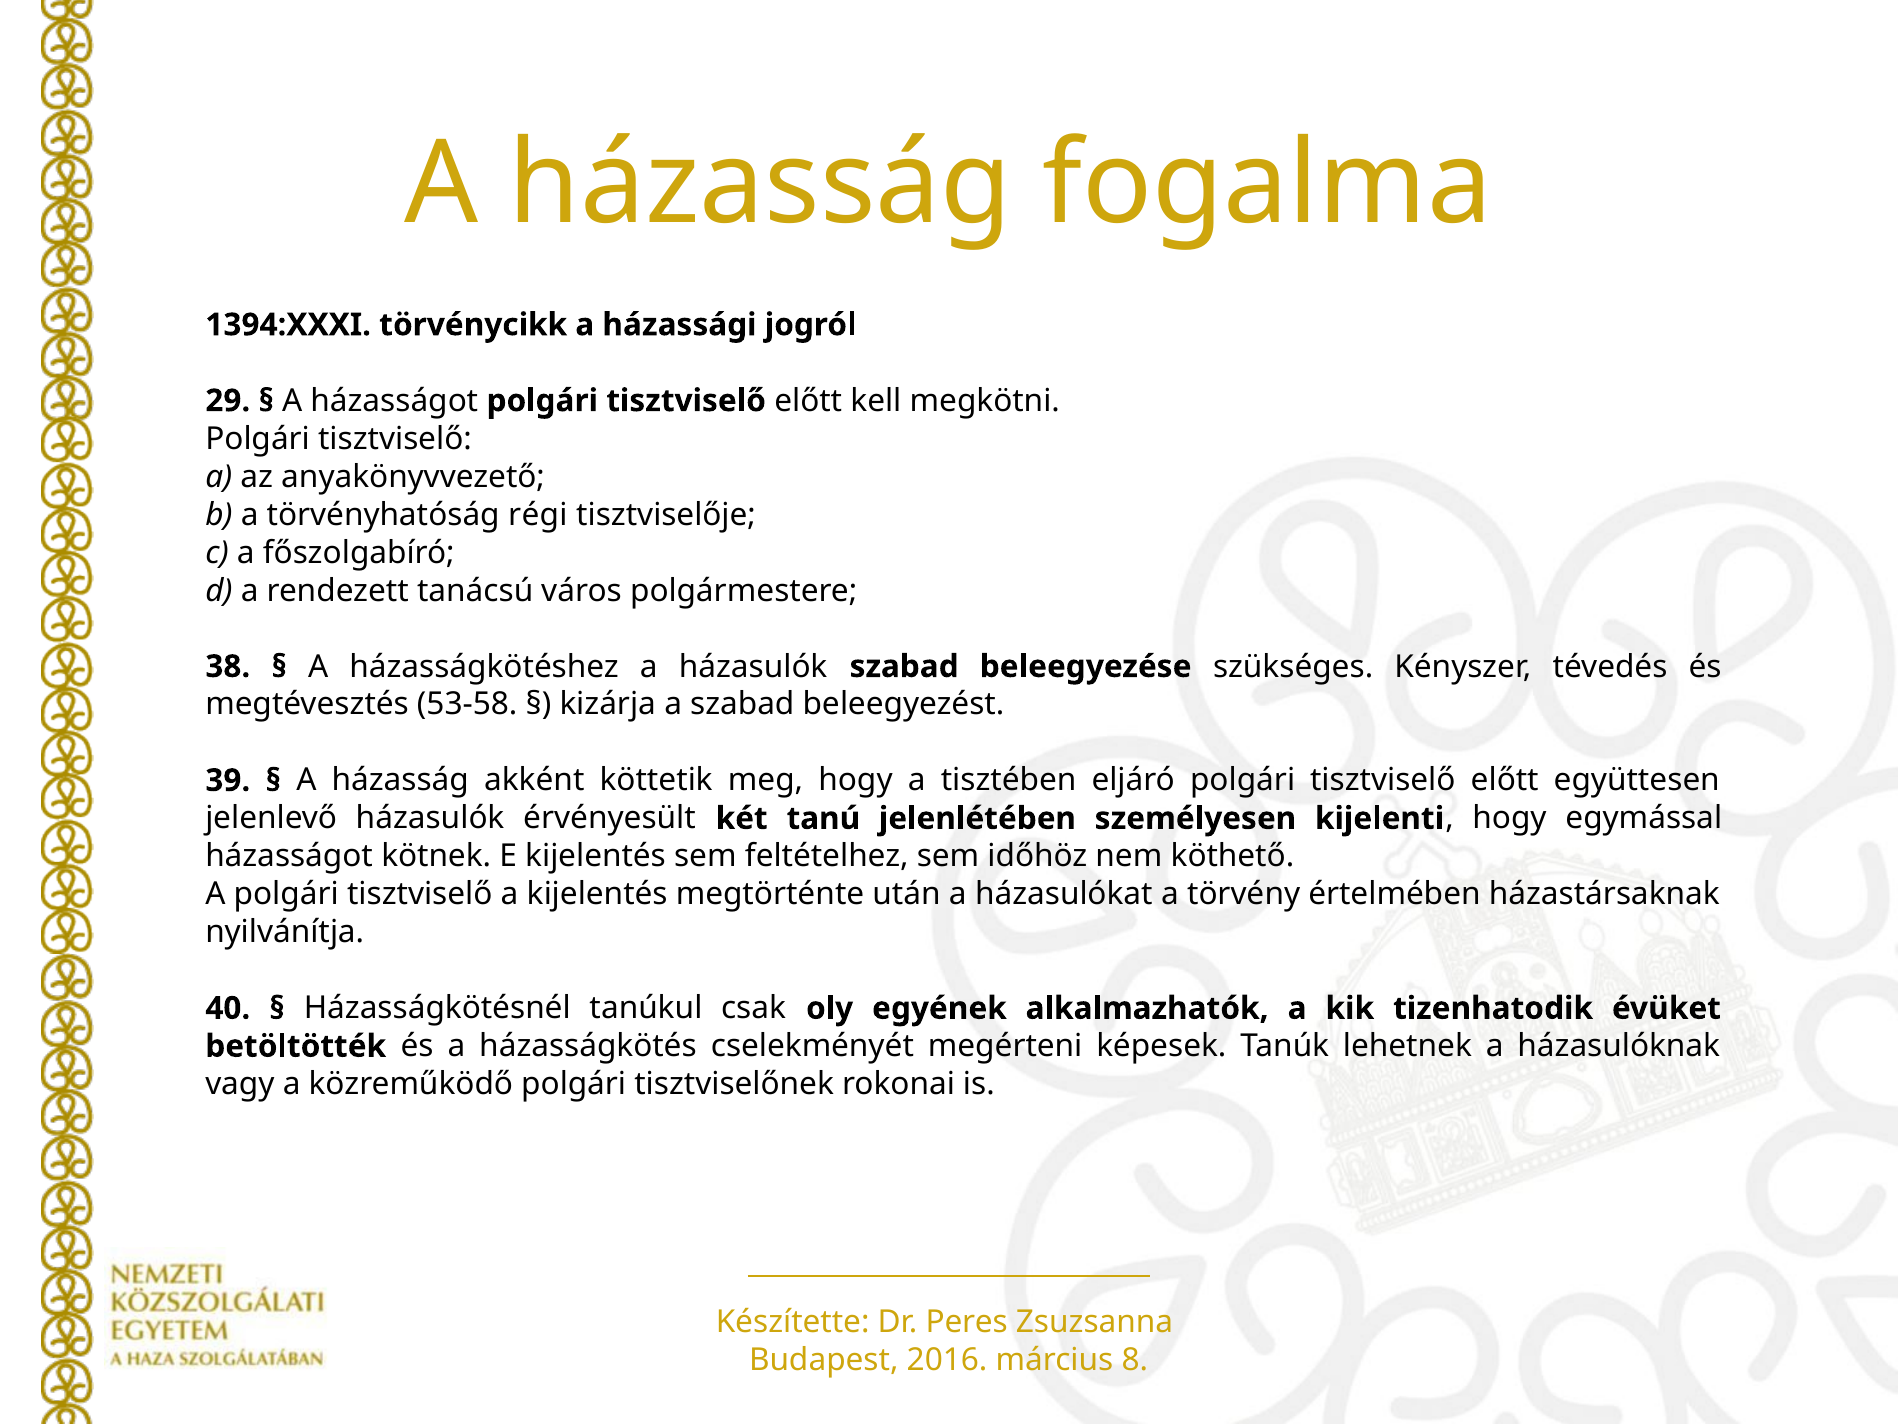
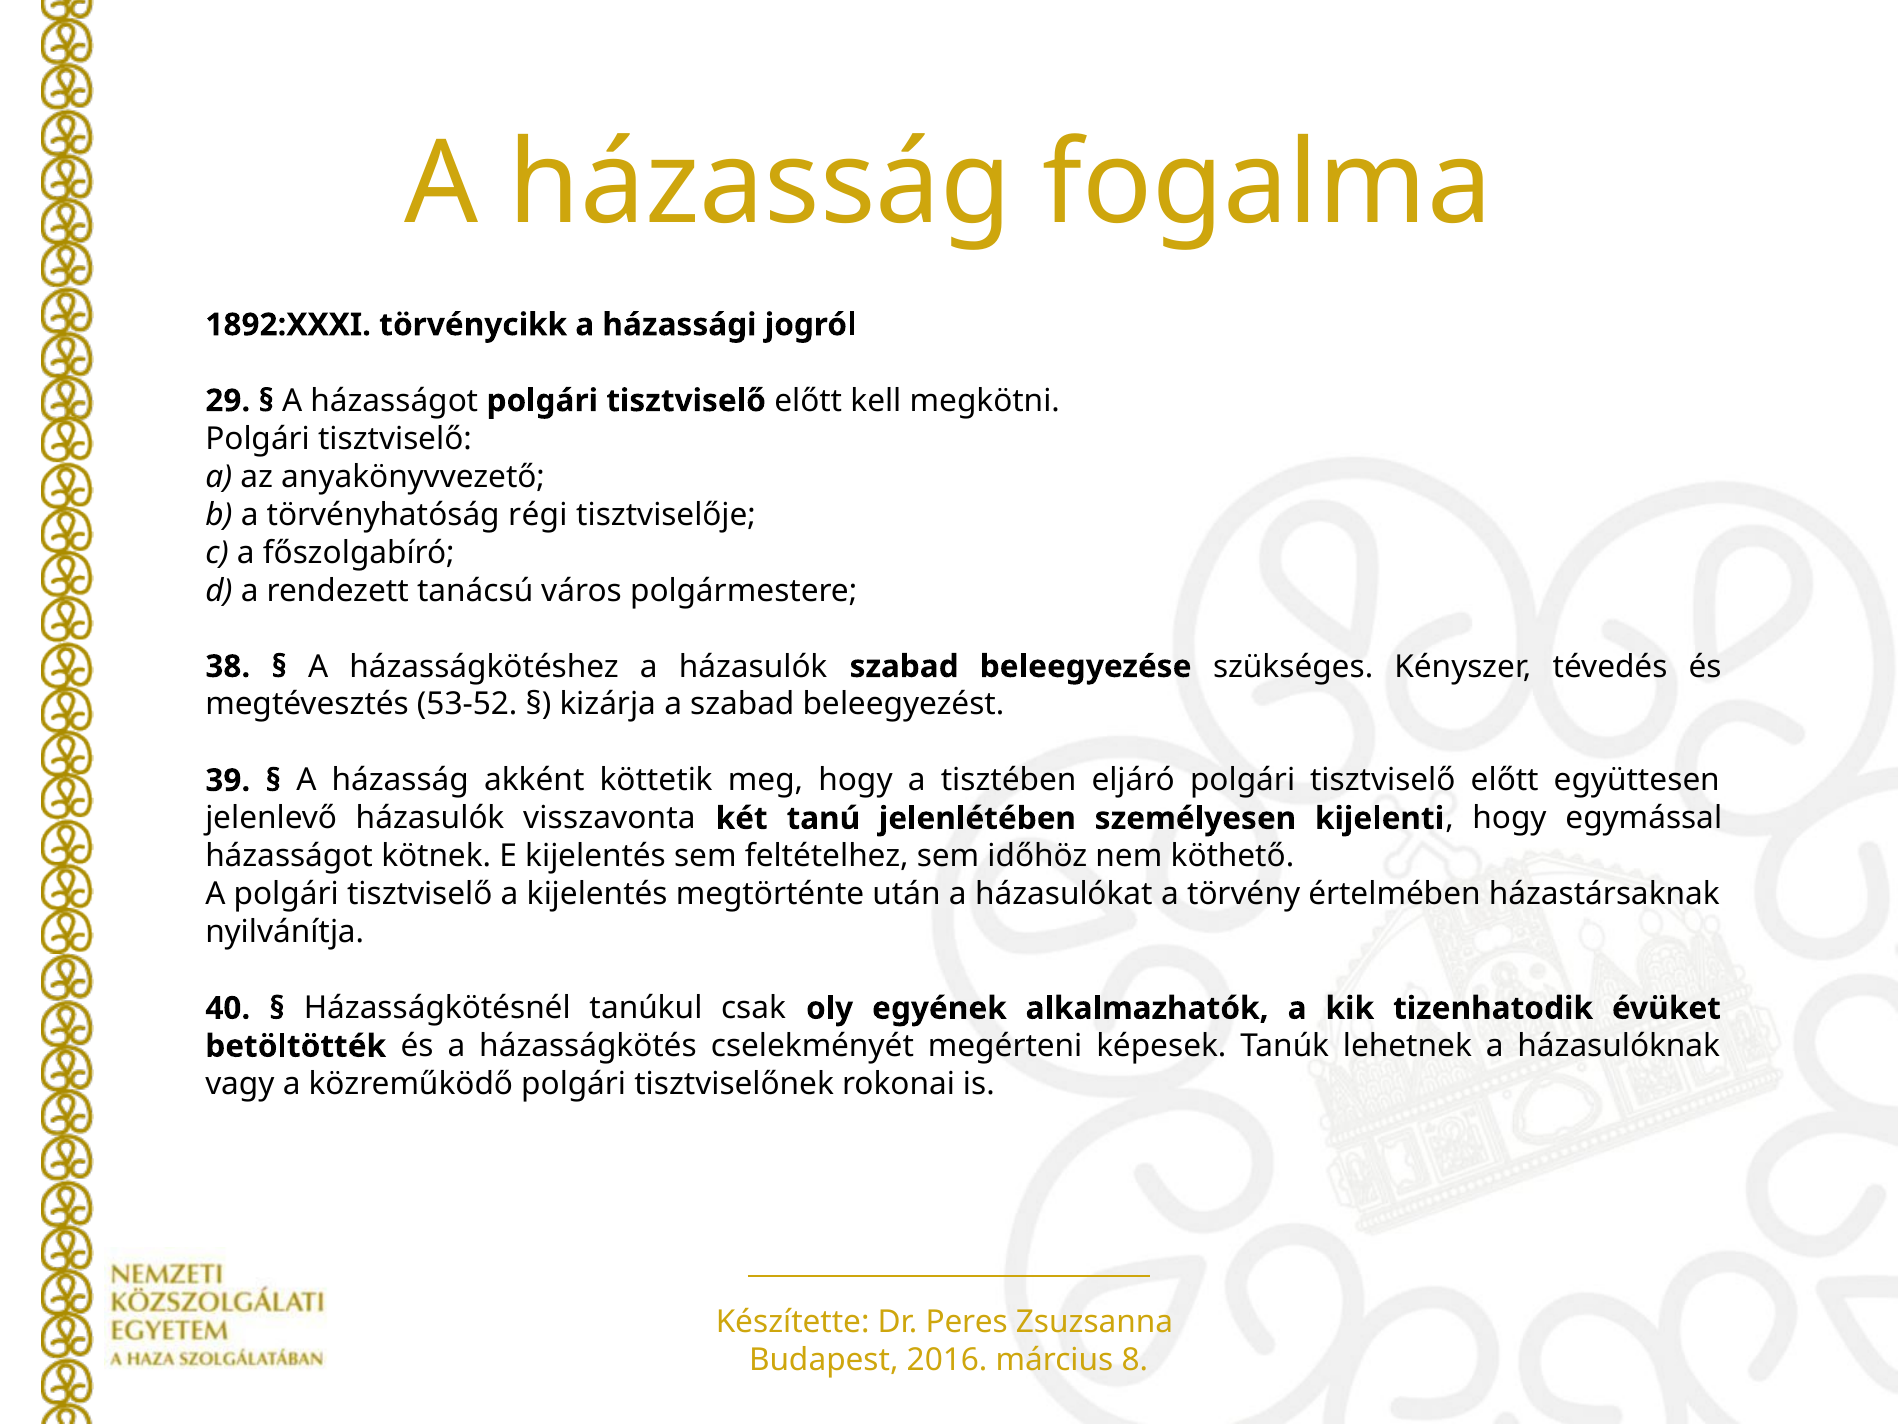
1394:XXXI: 1394:XXXI -> 1892:XXXI
53-58: 53-58 -> 53-52
érvényesült: érvényesült -> visszavonta
